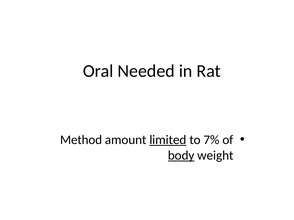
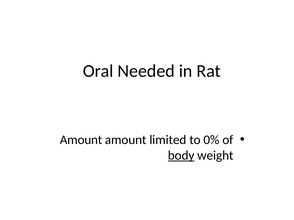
Method at (81, 140): Method -> Amount
limited underline: present -> none
7%: 7% -> 0%
